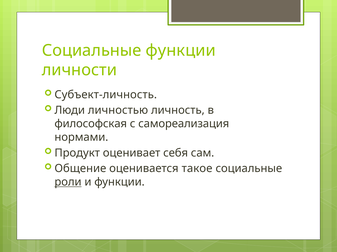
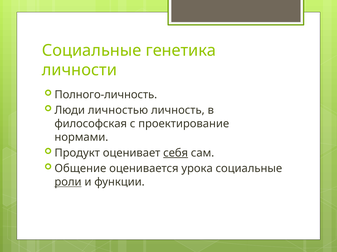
Социальные функции: функции -> генетика
Субъект-личность: Субъект-личность -> Полного-личность
самореализация: самореализация -> проектирование
себя underline: none -> present
такое: такое -> урока
